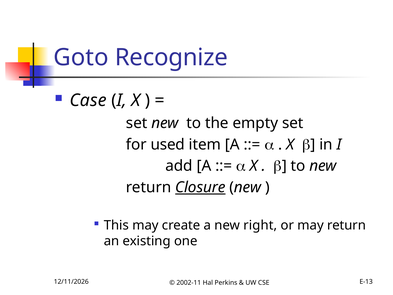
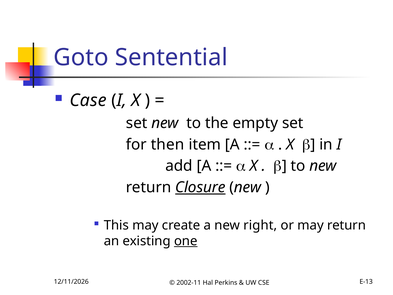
Recognize: Recognize -> Sentential
used: used -> then
one underline: none -> present
